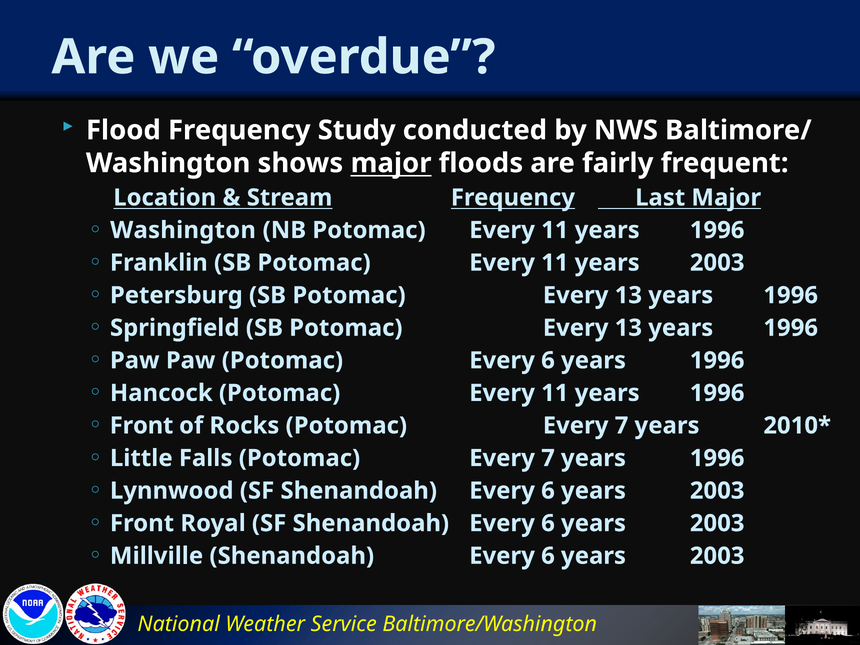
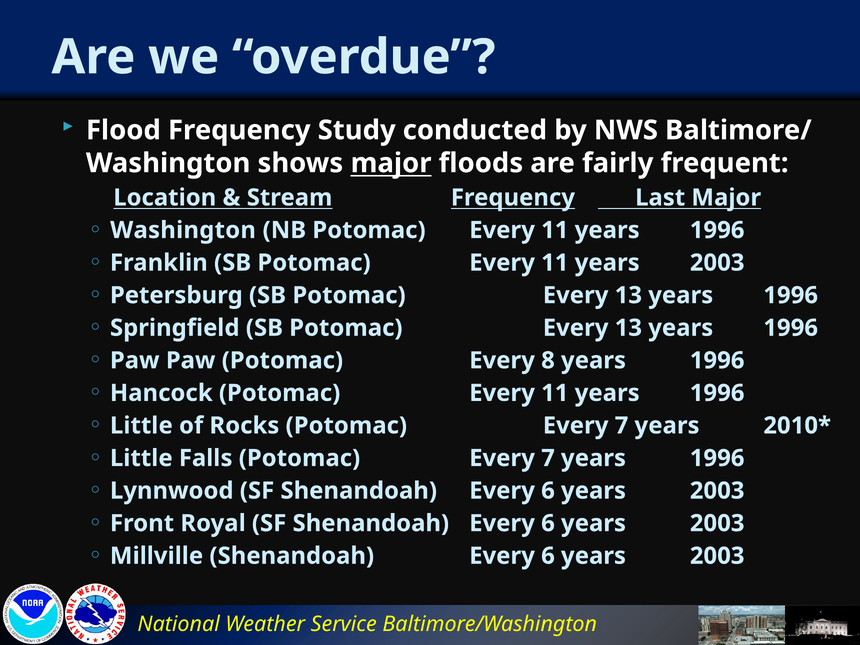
Potomac Every 6: 6 -> 8
Front at (142, 426): Front -> Little
